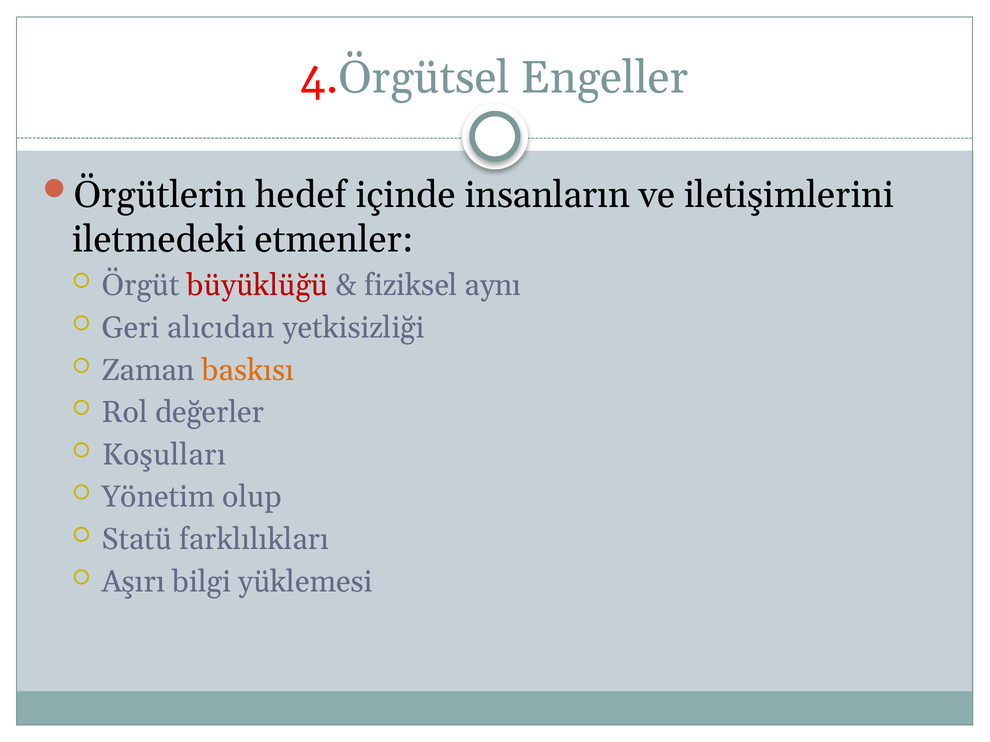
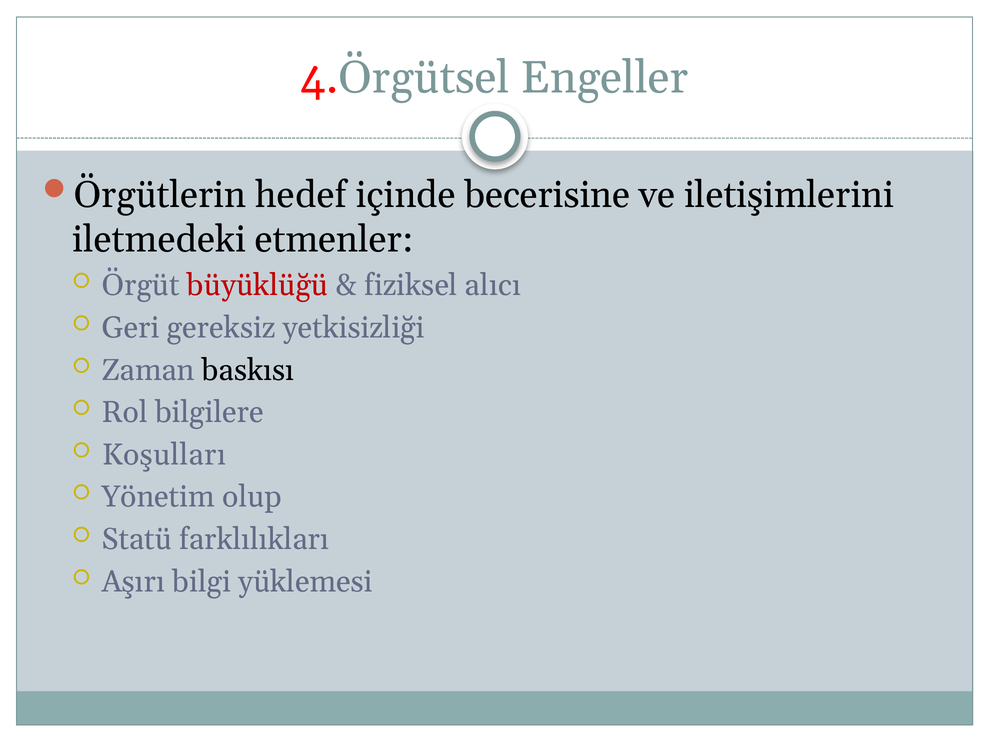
insanların: insanların -> becerisine
aynı: aynı -> alıcı
alıcıdan: alıcıdan -> gereksiz
baskısı colour: orange -> black
değerler: değerler -> bilgilere
